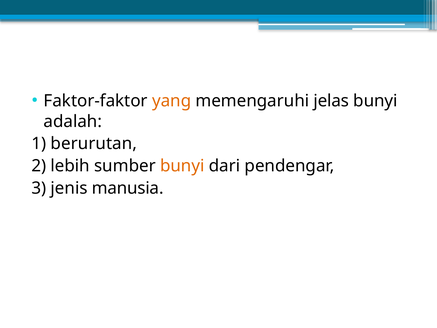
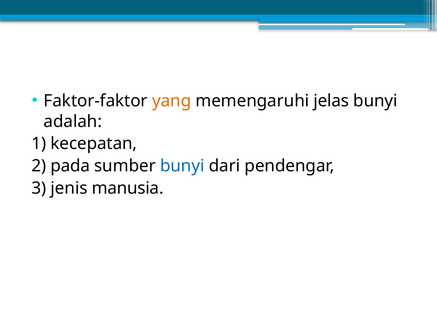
berurutan: berurutan -> kecepatan
lebih: lebih -> pada
bunyi at (182, 166) colour: orange -> blue
